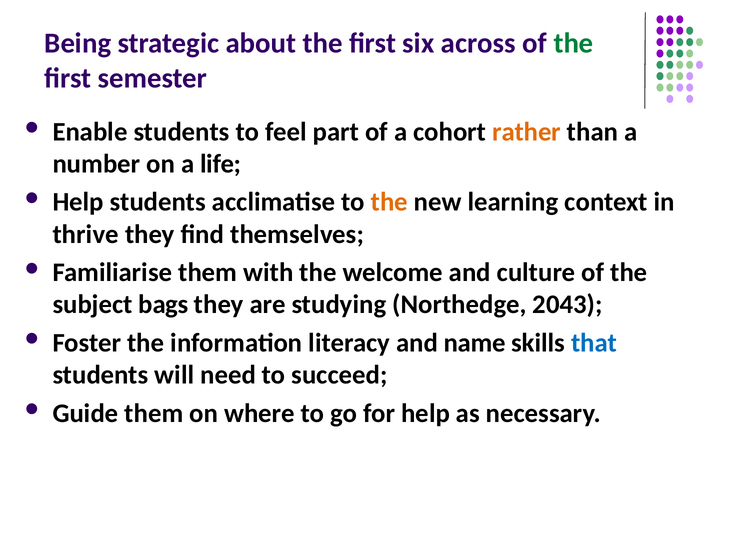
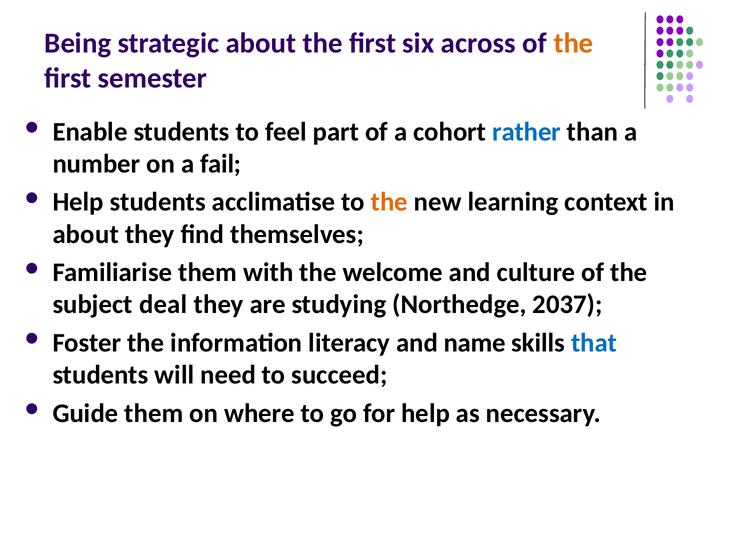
the at (573, 43) colour: green -> orange
rather colour: orange -> blue
life: life -> fail
thrive at (86, 234): thrive -> about
bags: bags -> deal
2043: 2043 -> 2037
